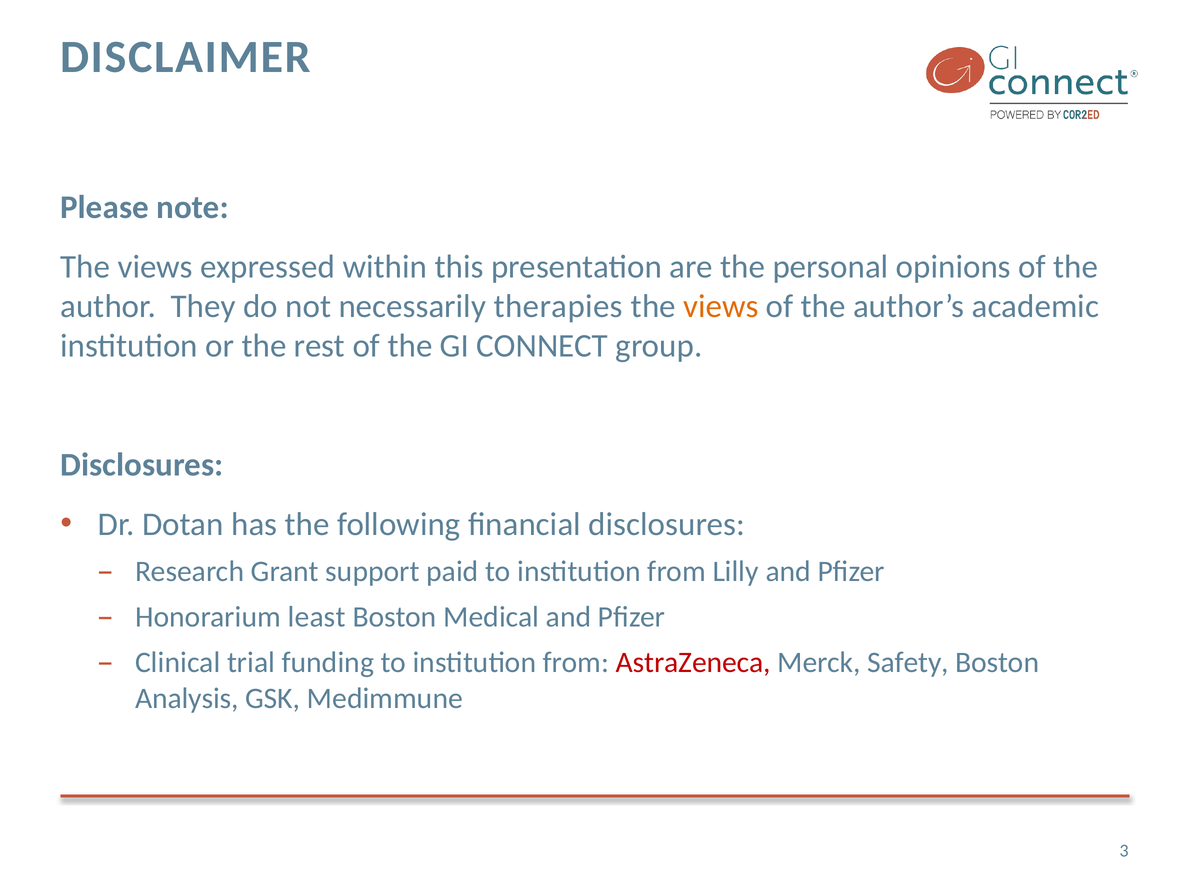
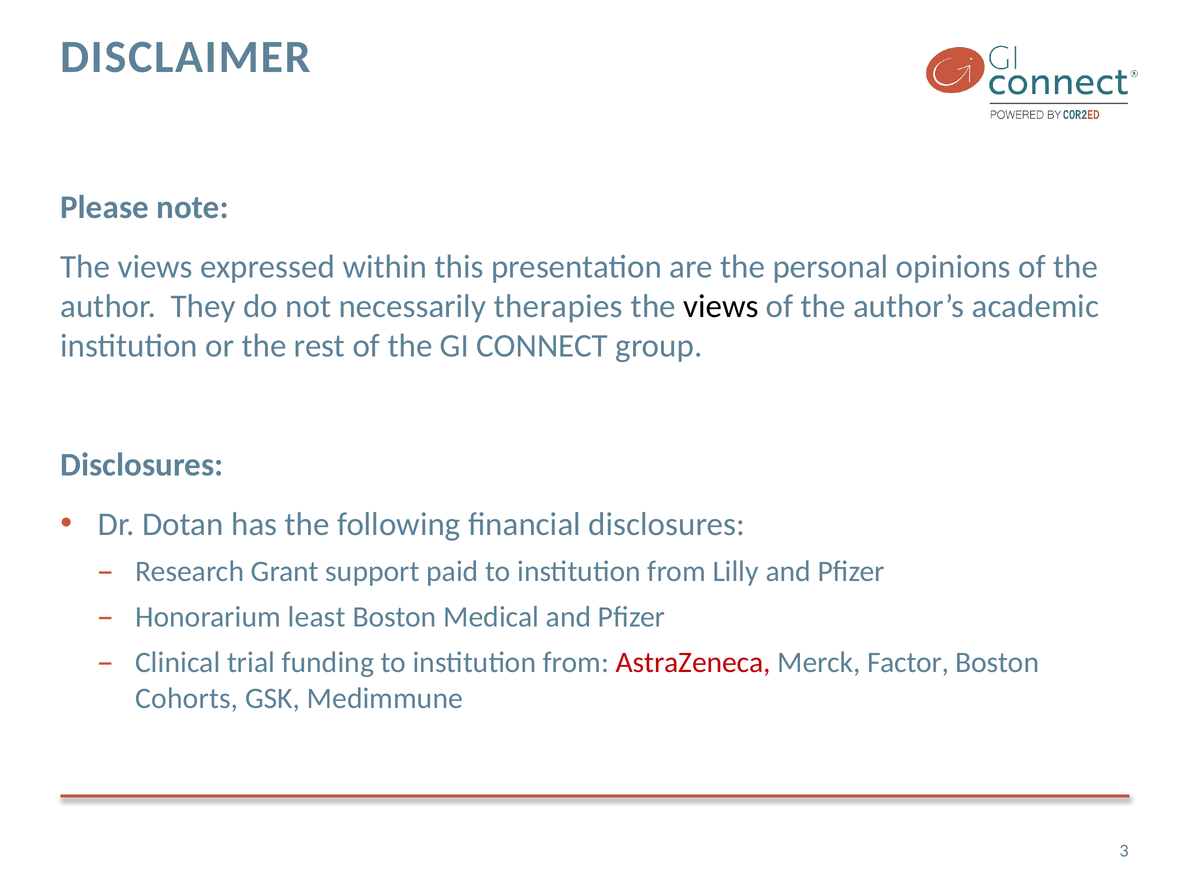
views at (721, 306) colour: orange -> black
Safety: Safety -> Factor
Analysis: Analysis -> Cohorts
